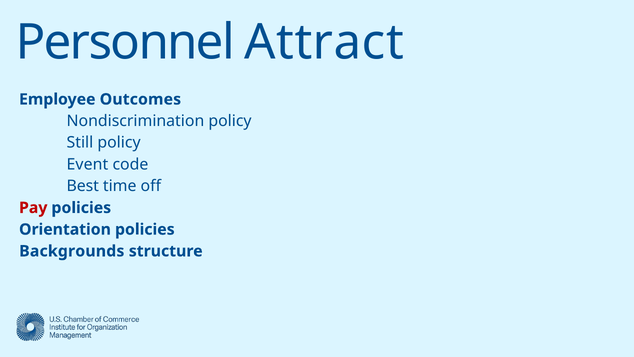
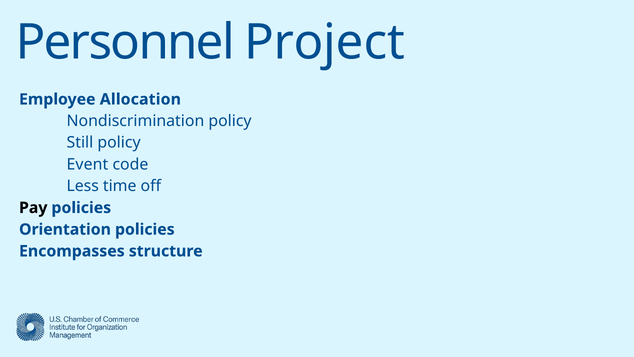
Attract: Attract -> Project
Outcomes: Outcomes -> Allocation
Best: Best -> Less
Pay colour: red -> black
Backgrounds: Backgrounds -> Encompasses
